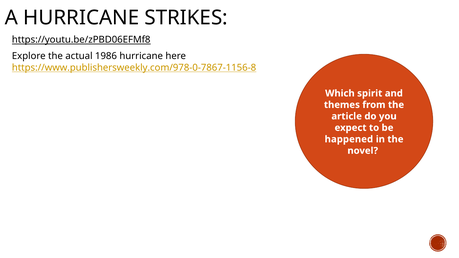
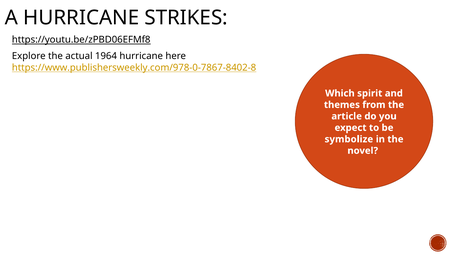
1986: 1986 -> 1964
https://www.publishersweekly.com/978-0-7867-1156-8: https://www.publishersweekly.com/978-0-7867-1156-8 -> https://www.publishersweekly.com/978-0-7867-8402-8
happened: happened -> symbolize
